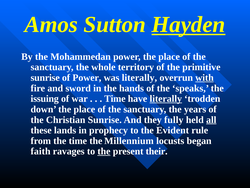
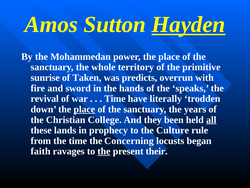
of Power: Power -> Taken
was literally: literally -> predicts
with underline: present -> none
issuing: issuing -> revival
literally at (166, 98) underline: present -> none
place at (84, 109) underline: none -> present
Christian Sunrise: Sunrise -> College
fully: fully -> been
Evident: Evident -> Culture
Millennium: Millennium -> Concerning
